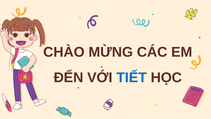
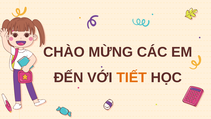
TIẾT colour: blue -> orange
